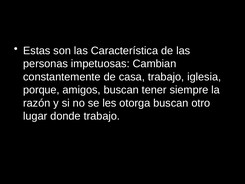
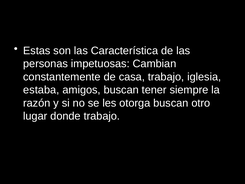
porque: porque -> estaba
